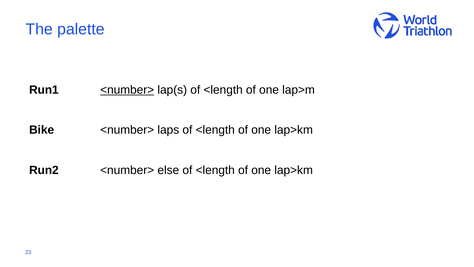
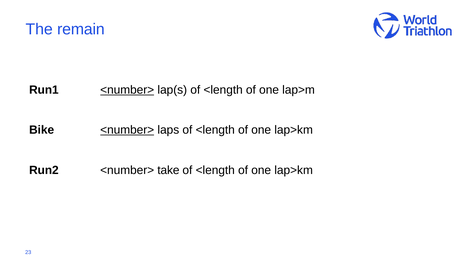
palette: palette -> remain
<number> at (127, 130) underline: none -> present
else: else -> take
